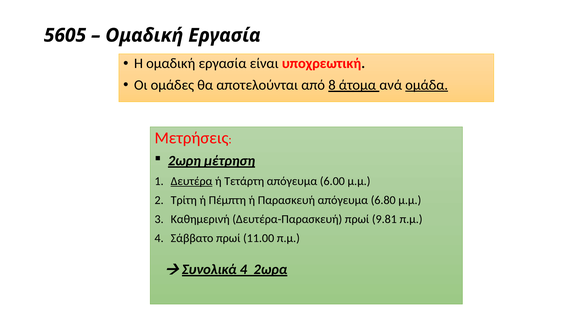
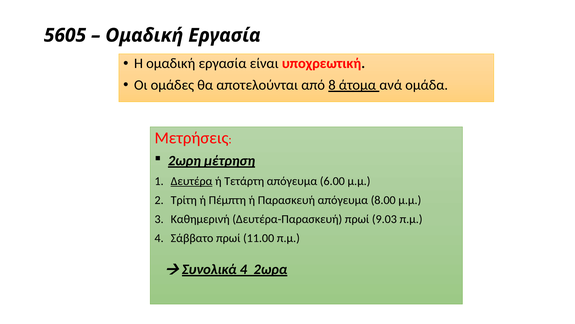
ομάδα underline: present -> none
6.80: 6.80 -> 8.00
9.81: 9.81 -> 9.03
